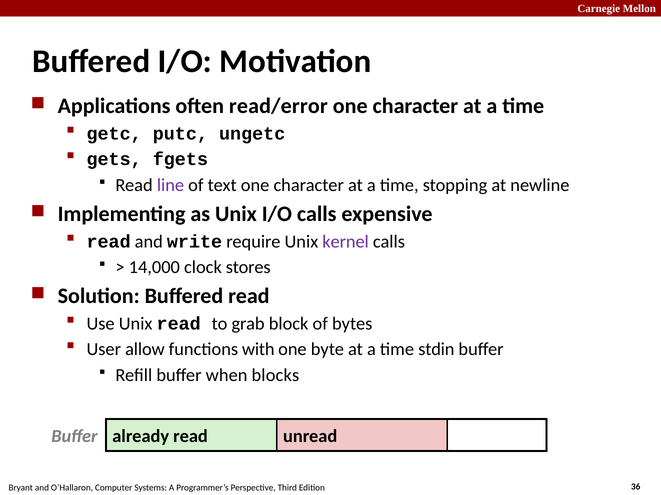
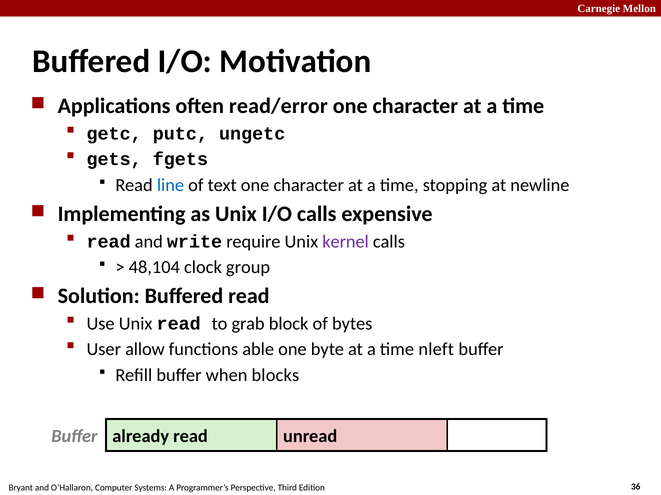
line colour: purple -> blue
14,000: 14,000 -> 48,104
stores: stores -> group
with: with -> able
stdin: stdin -> nleft
